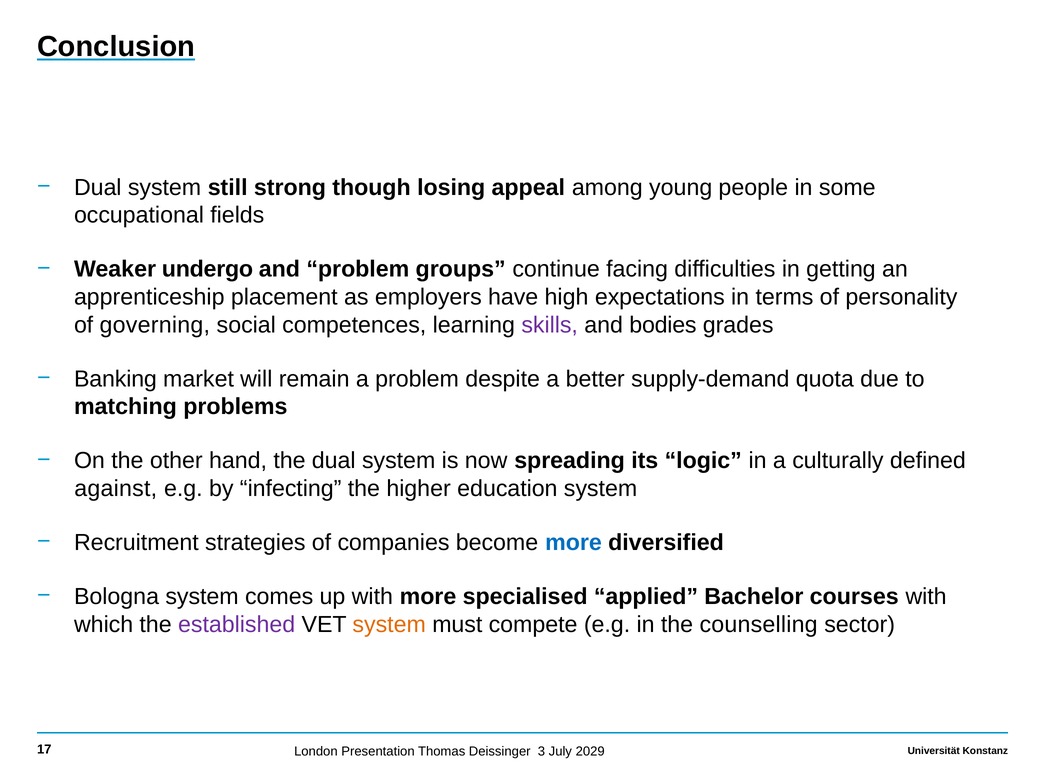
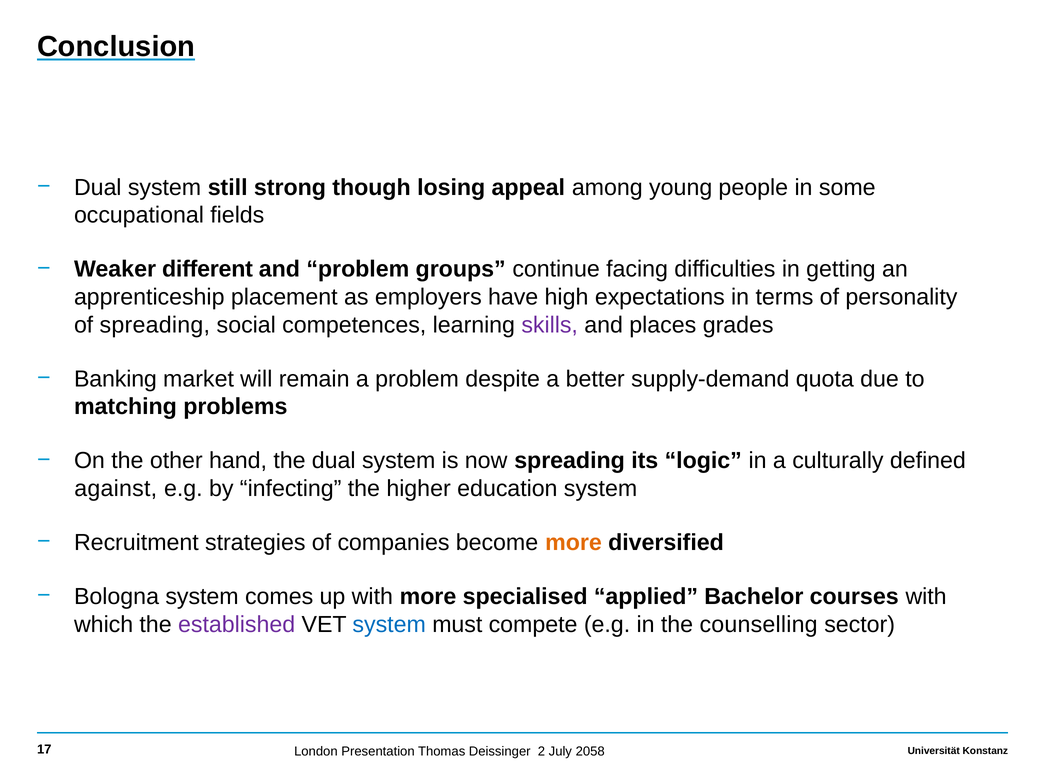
undergo: undergo -> different
of governing: governing -> spreading
bodies: bodies -> places
more at (573, 542) colour: blue -> orange
system at (389, 624) colour: orange -> blue
3: 3 -> 2
2029: 2029 -> 2058
